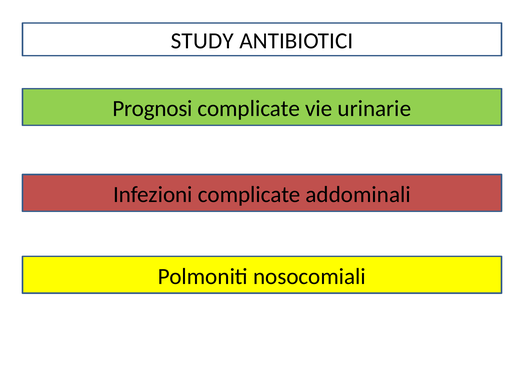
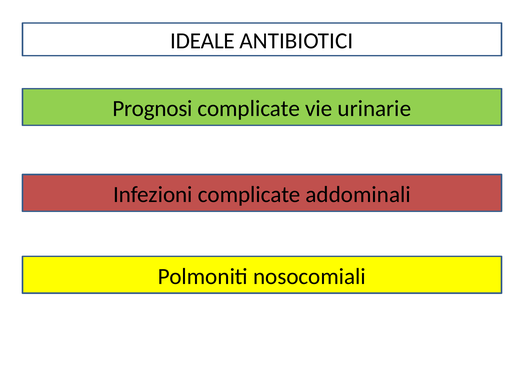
STUDY: STUDY -> IDEALE
